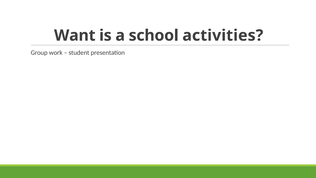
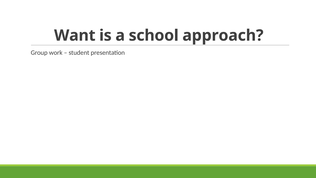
activities: activities -> approach
